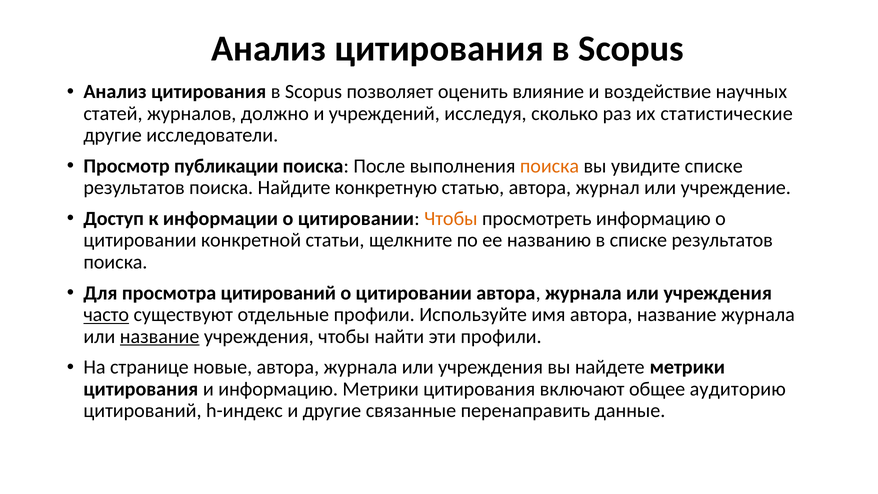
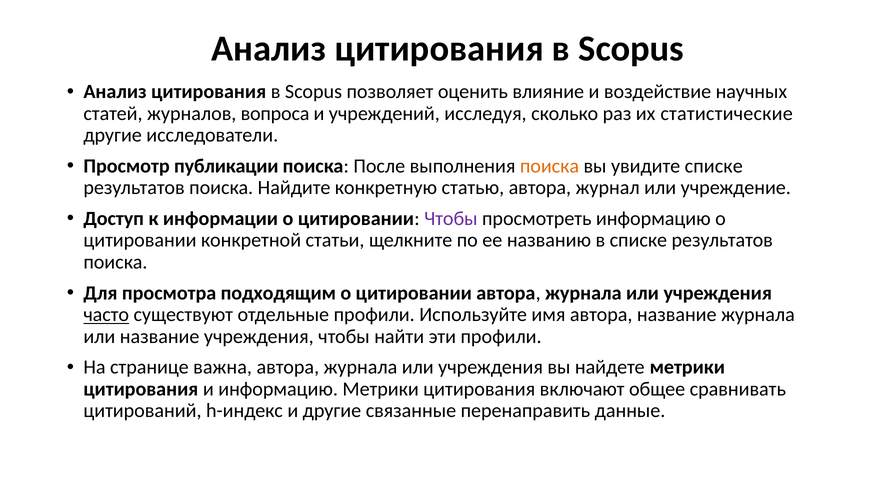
должно: должно -> вопроса
Чтобы at (451, 219) colour: orange -> purple
просмотра цитирований: цитирований -> подходящим
название at (160, 336) underline: present -> none
новые: новые -> важна
аудиторию: аудиторию -> сравнивать
